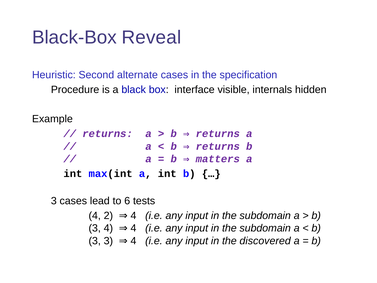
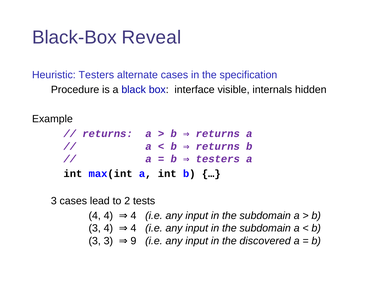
Heuristic Second: Second -> Testers
matters at (218, 159): matters -> testers
6: 6 -> 2
2 at (108, 215): 2 -> 4
3 3 4: 4 -> 9
